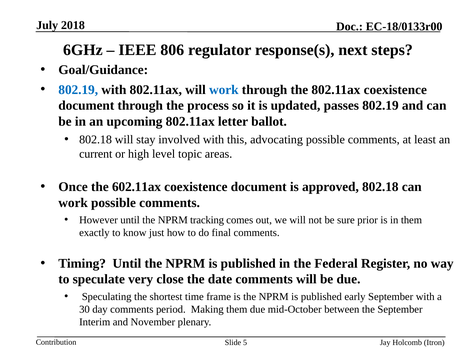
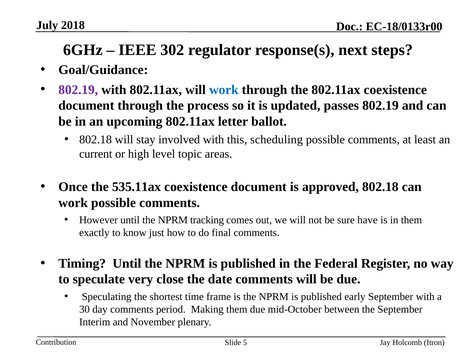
806: 806 -> 302
802.19 at (78, 90) colour: blue -> purple
advocating: advocating -> scheduling
602.11ax: 602.11ax -> 535.11ax
prior: prior -> have
